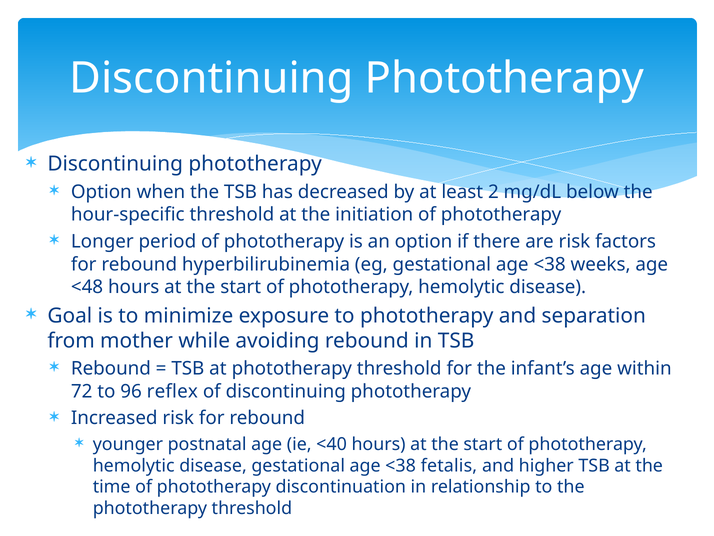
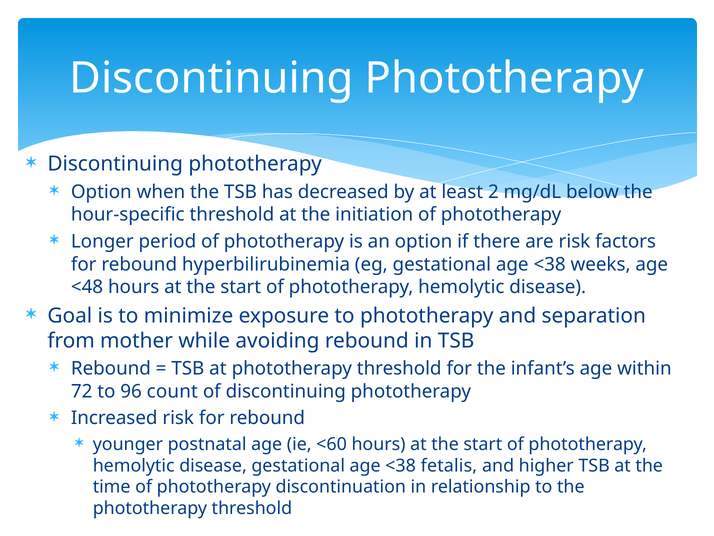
reflex: reflex -> count
<40: <40 -> <60
